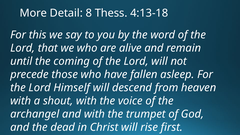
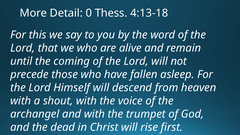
8: 8 -> 0
